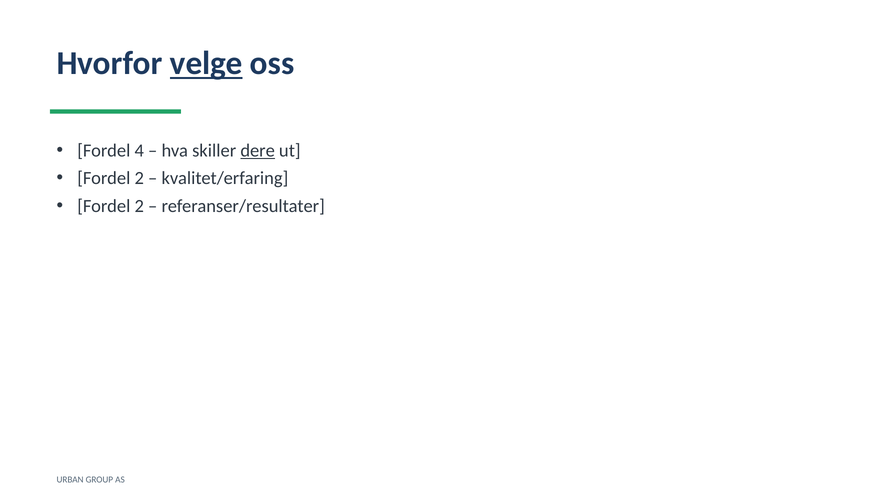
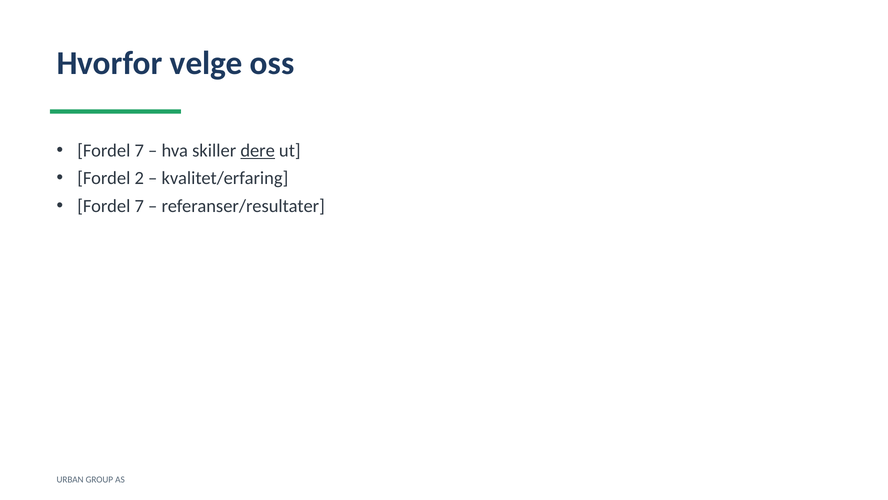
velge underline: present -> none
4 at (139, 150): 4 -> 7
2 at (139, 206): 2 -> 7
